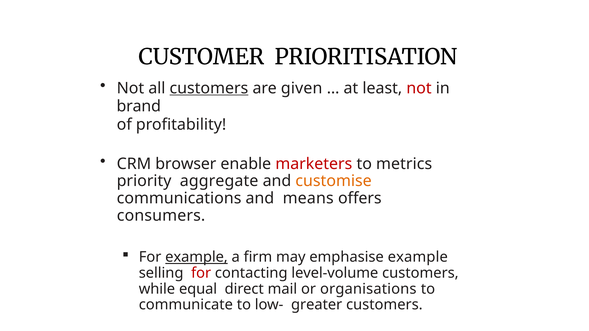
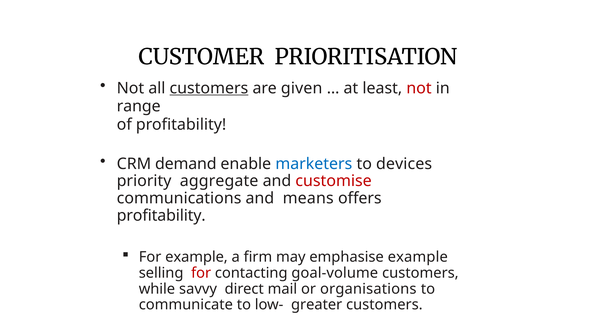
brand: brand -> range
browser: browser -> demand
marketers colour: red -> blue
metrics: metrics -> devices
customise colour: orange -> red
consumers at (161, 216): consumers -> profitability
example at (196, 257) underline: present -> none
level-volume: level-volume -> goal-volume
equal: equal -> savvy
